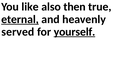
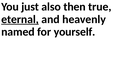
like: like -> just
served: served -> named
yourself underline: present -> none
